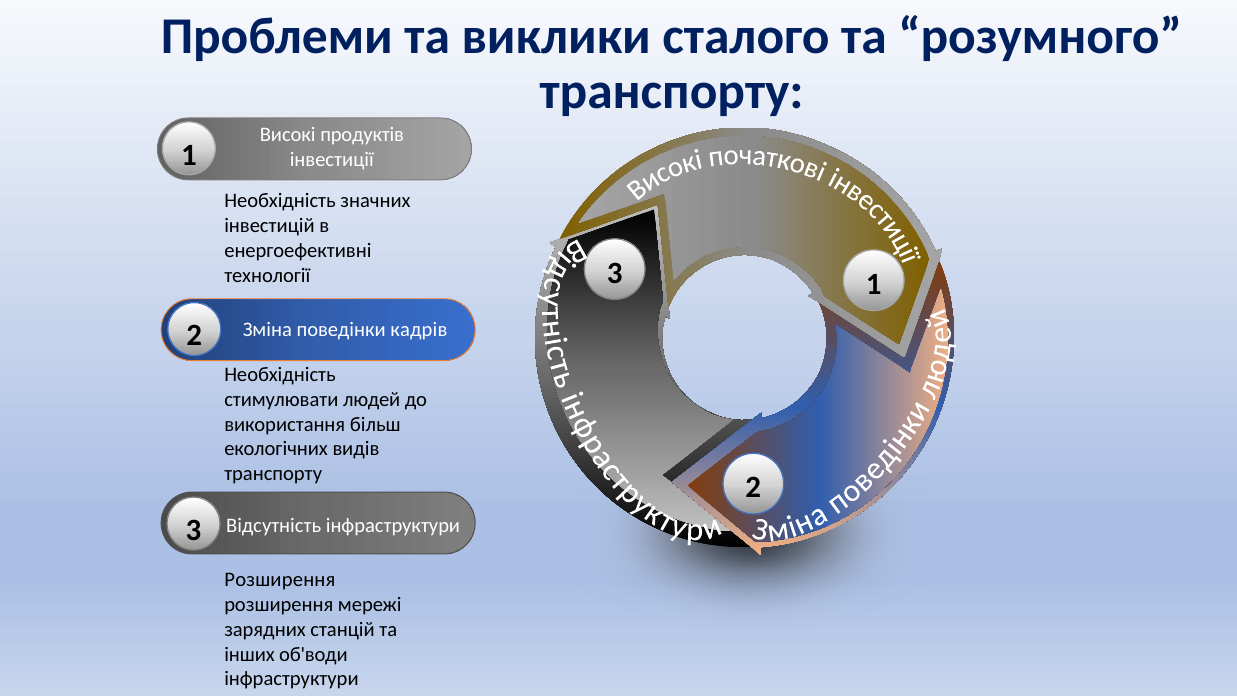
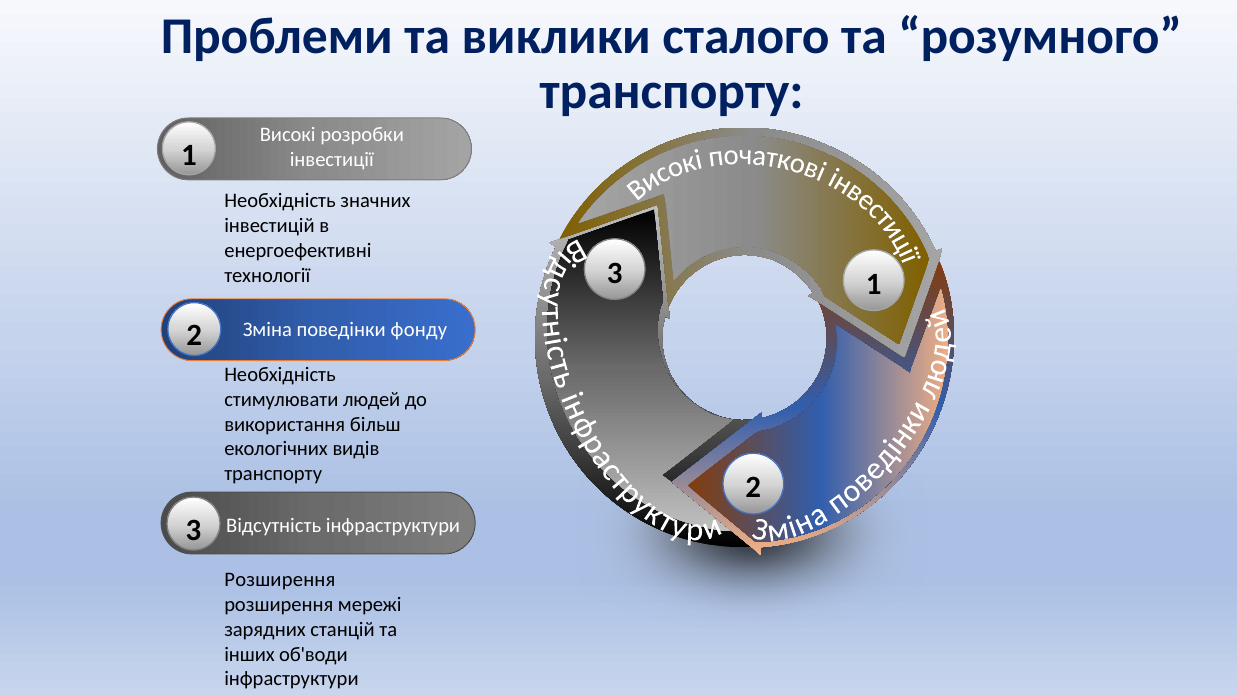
продуктів: продуктів -> розробки
кадрів: кадрів -> фонду
